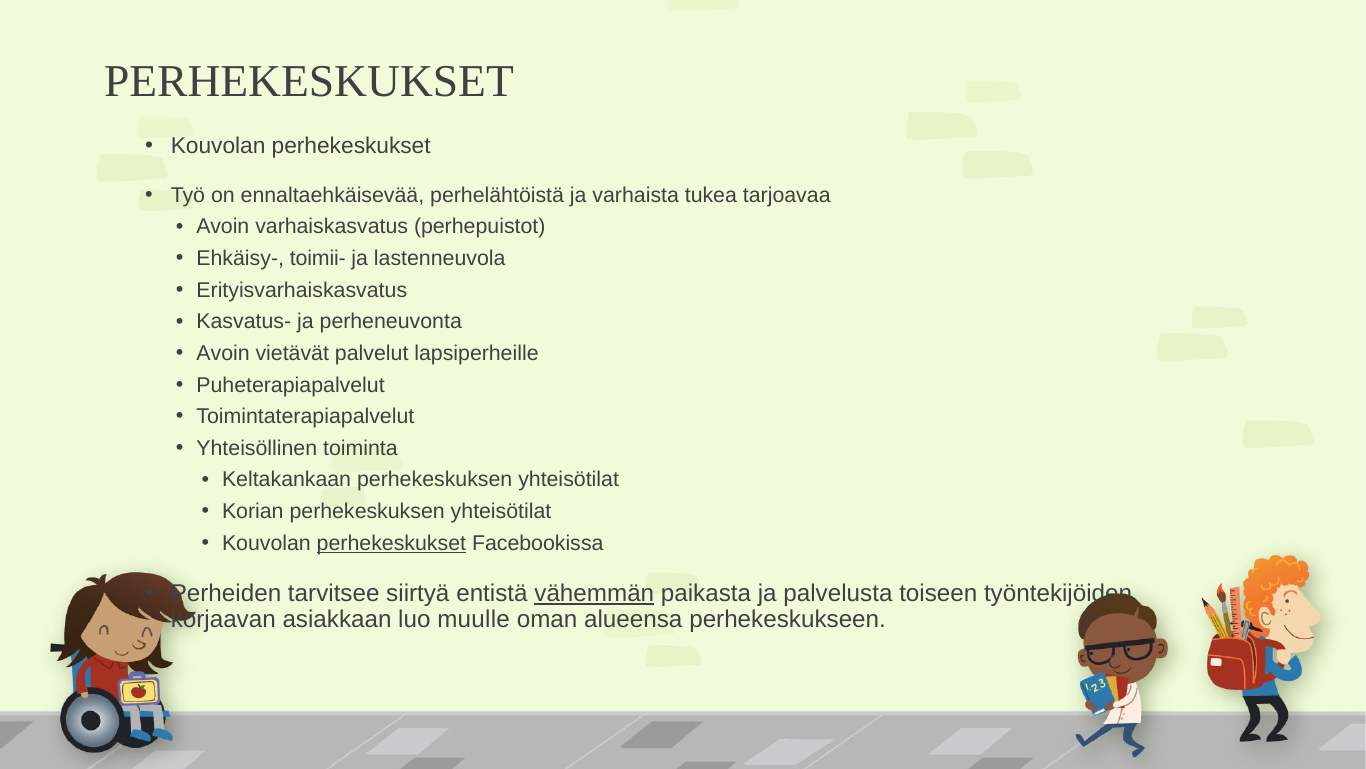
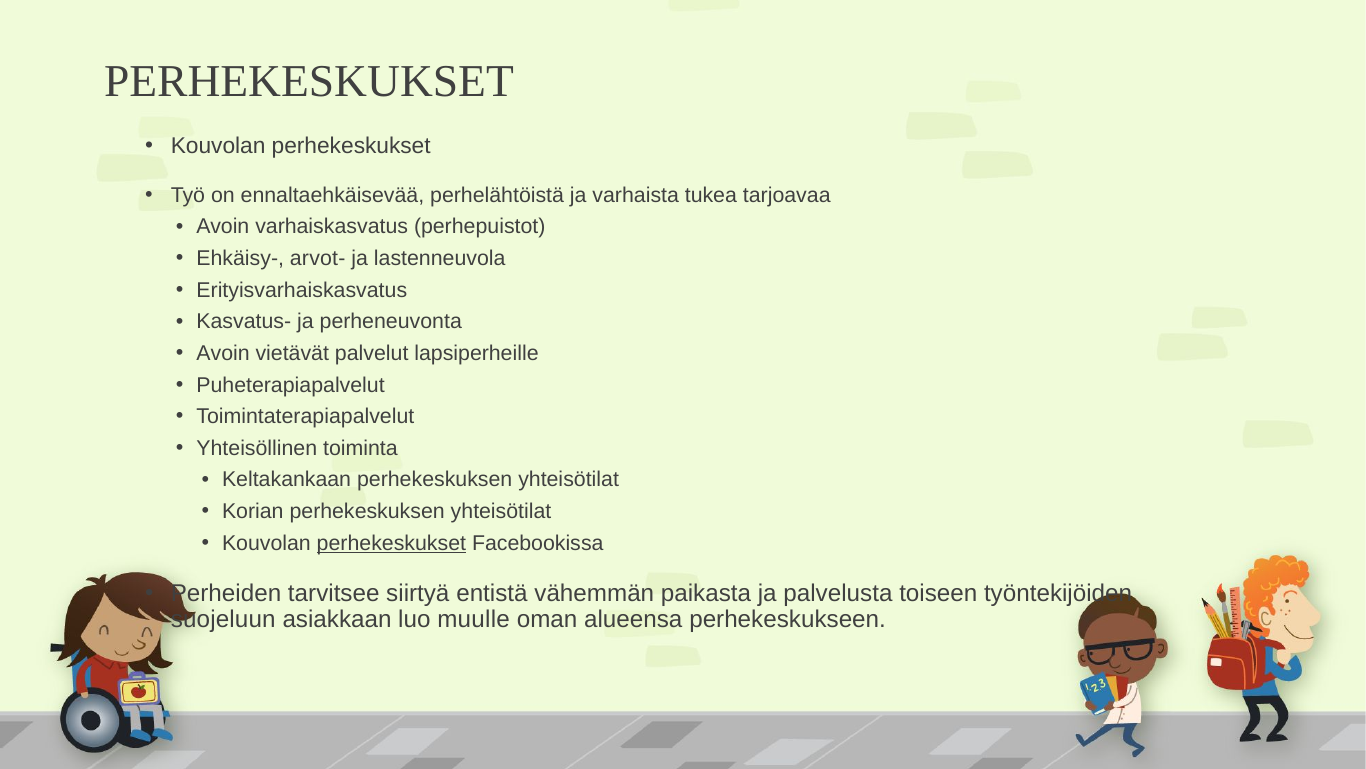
toimii-: toimii- -> arvot-
vähemmän underline: present -> none
korjaavan: korjaavan -> suojeluun
